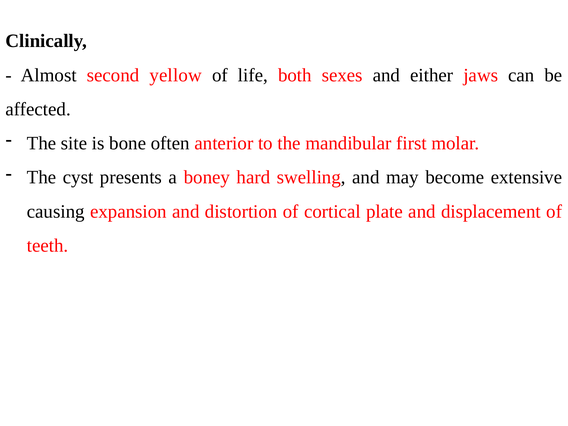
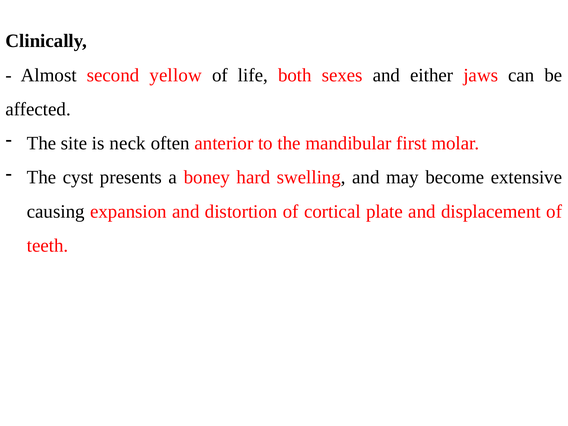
bone: bone -> neck
